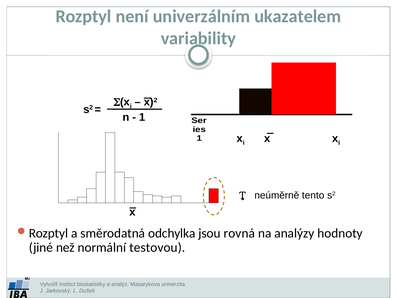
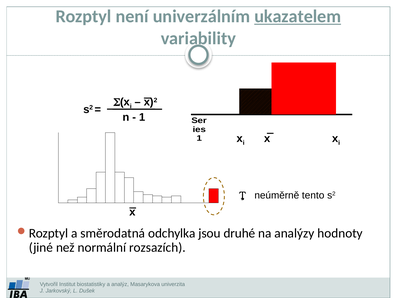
ukazatelem underline: none -> present
rovná: rovná -> druhé
testovou: testovou -> rozsazích
